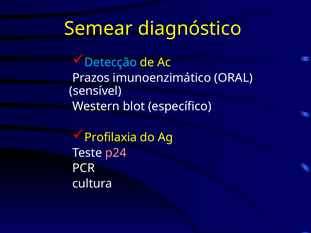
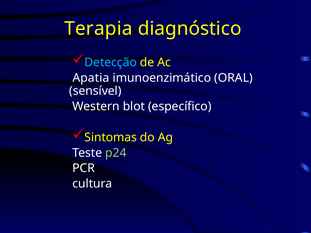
Semear: Semear -> Terapia
Prazos: Prazos -> Apatia
Profilaxia: Profilaxia -> Sintomas
p24 colour: pink -> light green
